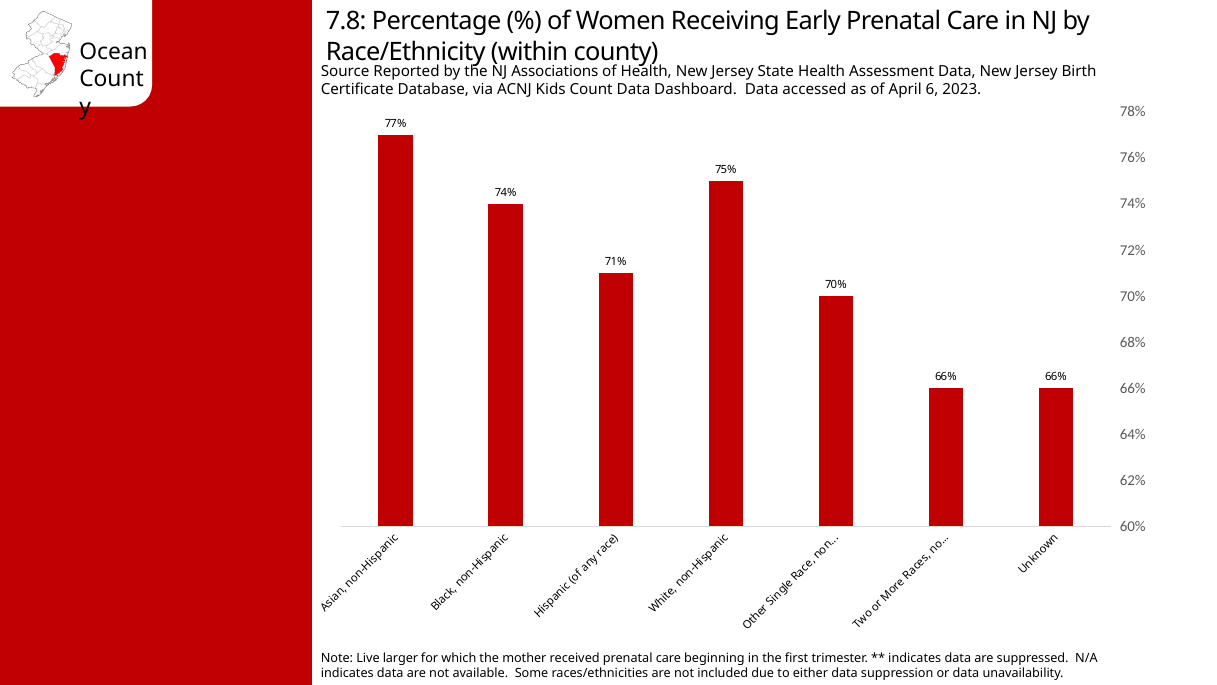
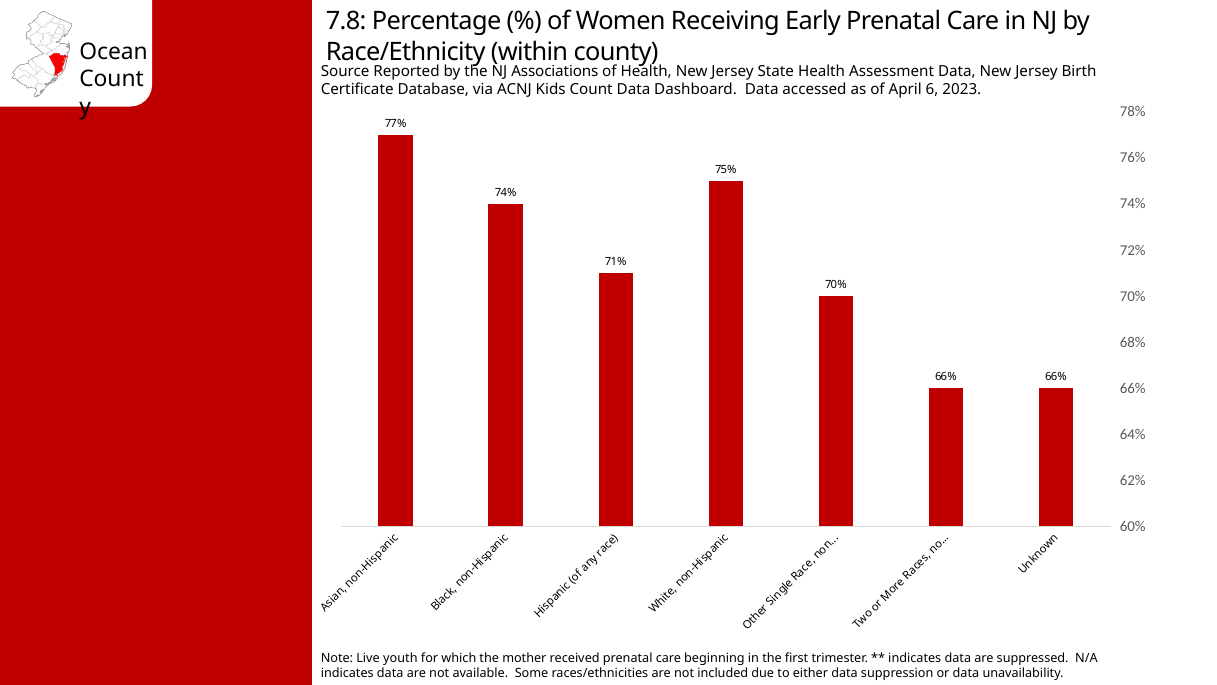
larger: larger -> youth
